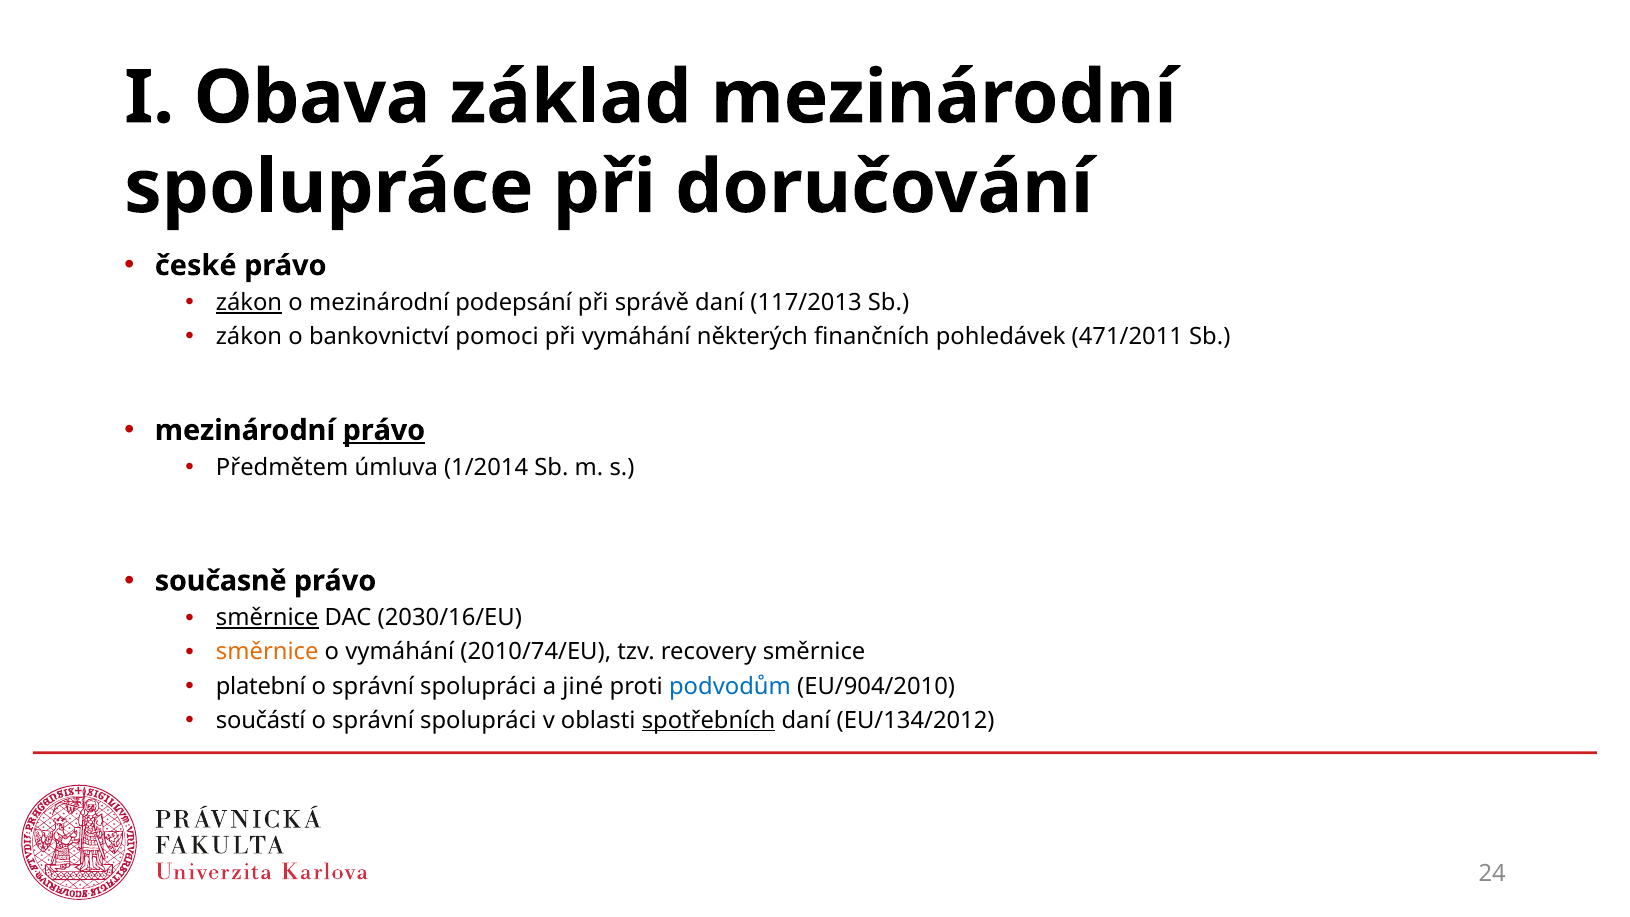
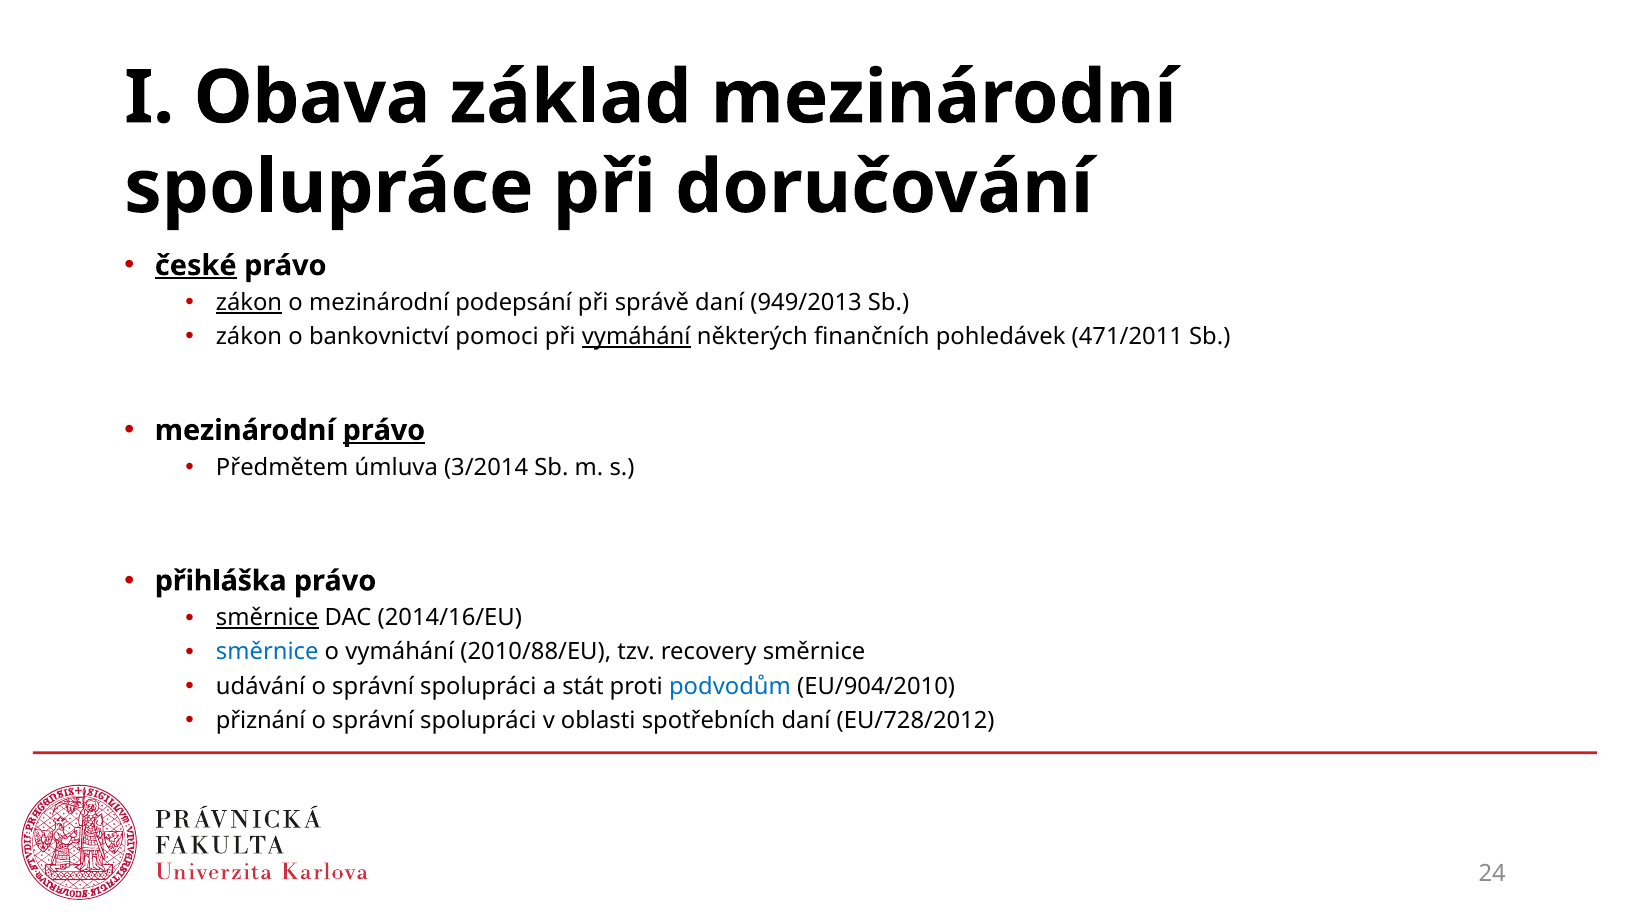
české underline: none -> present
117/2013: 117/2013 -> 949/2013
vymáhání at (636, 337) underline: none -> present
1/2014: 1/2014 -> 3/2014
současně: současně -> přihláška
2030/16/EU: 2030/16/EU -> 2014/16/EU
směrnice at (267, 652) colour: orange -> blue
2010/74/EU: 2010/74/EU -> 2010/88/EU
platební: platební -> udávání
jiné: jiné -> stát
součástí: součástí -> přiznání
spotřebních underline: present -> none
EU/134/2012: EU/134/2012 -> EU/728/2012
